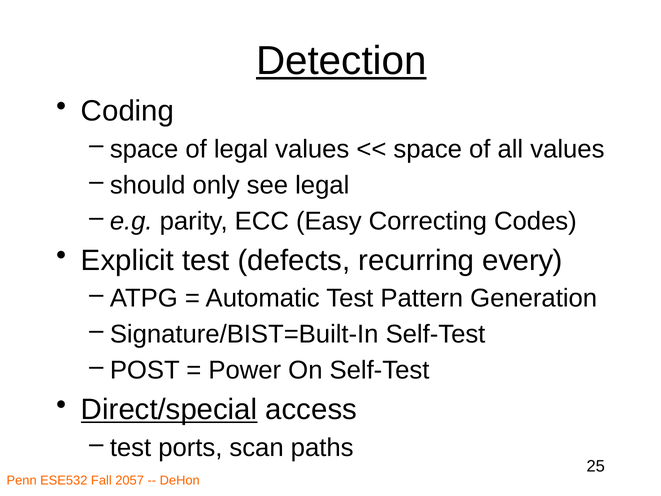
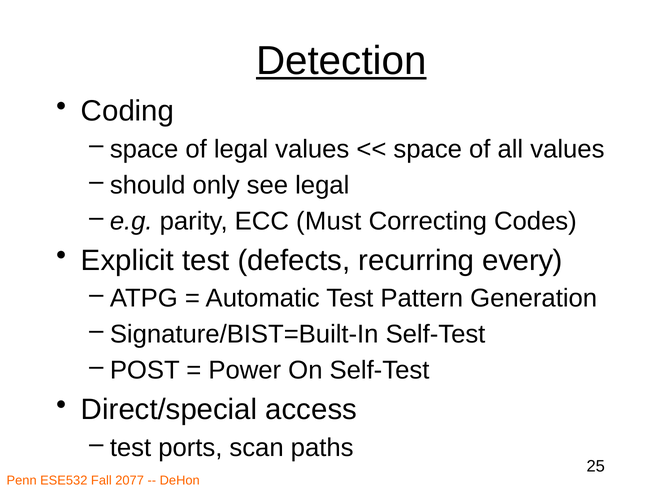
Easy: Easy -> Must
Direct/special underline: present -> none
2057: 2057 -> 2077
